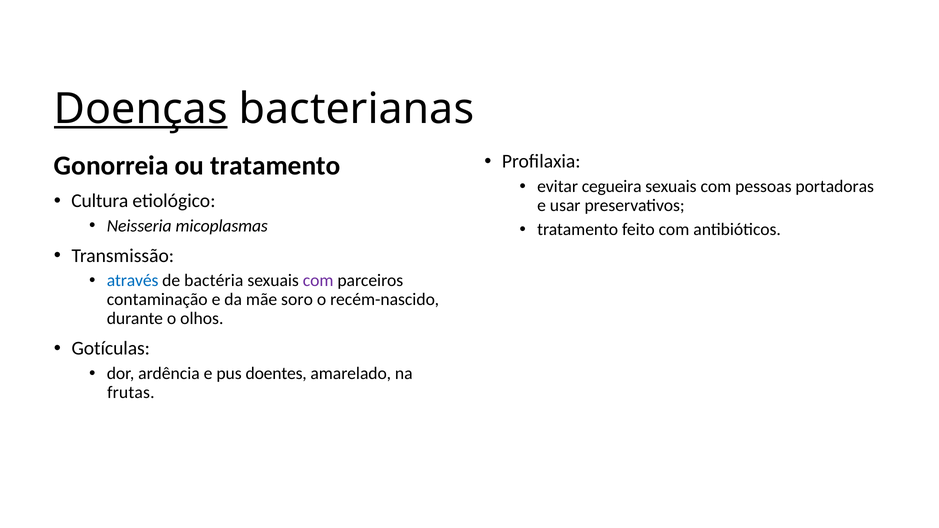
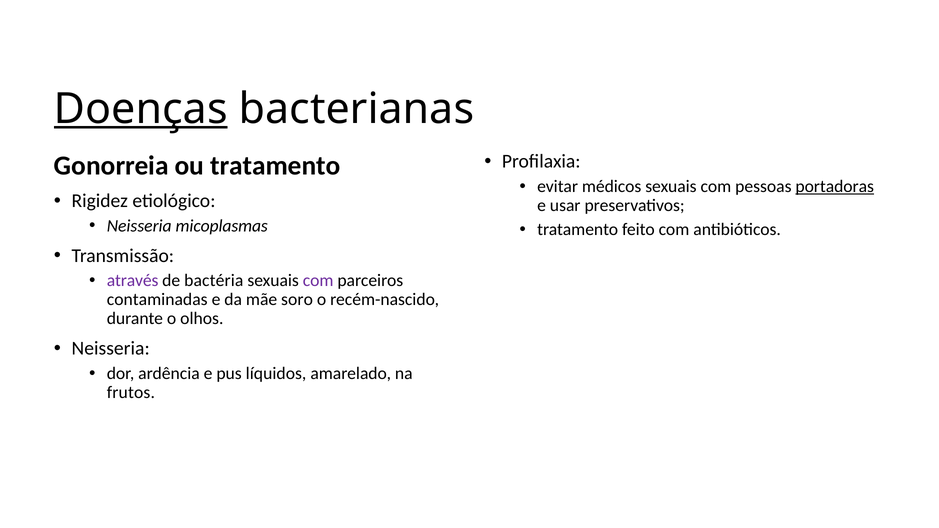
cegueira: cegueira -> médicos
portadoras underline: none -> present
Cultura: Cultura -> Rigidez
através colour: blue -> purple
contaminação: contaminação -> contaminadas
Gotículas at (111, 349): Gotículas -> Neisseria
doentes: doentes -> líquidos
frutas: frutas -> frutos
